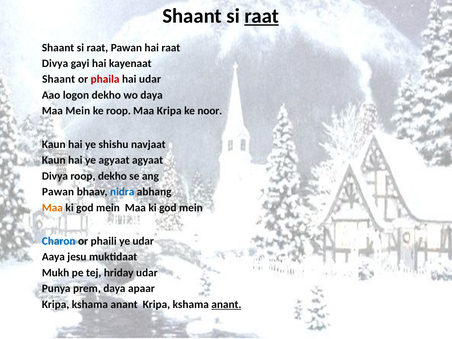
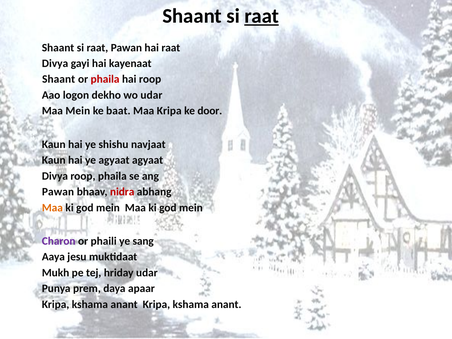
hai udar: udar -> roop
wo daya: daya -> udar
ke roop: roop -> baat
noor: noor -> door
roop dekho: dekho -> phaila
nidra colour: blue -> red
Charon colour: blue -> purple
ye udar: udar -> sang
anant at (226, 304) underline: present -> none
